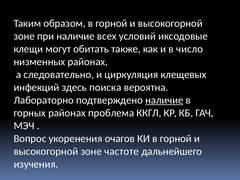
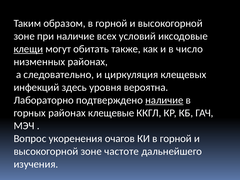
клещи underline: none -> present
поиска: поиска -> уровня
проблема: проблема -> клещевые
